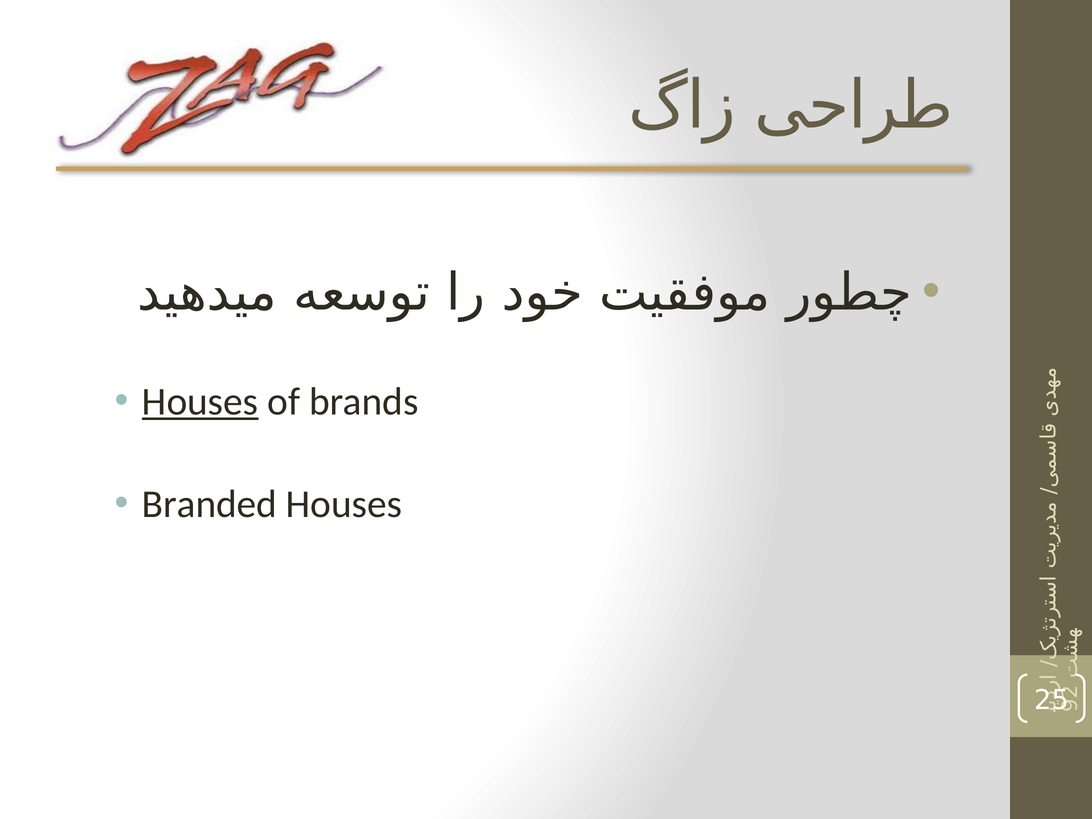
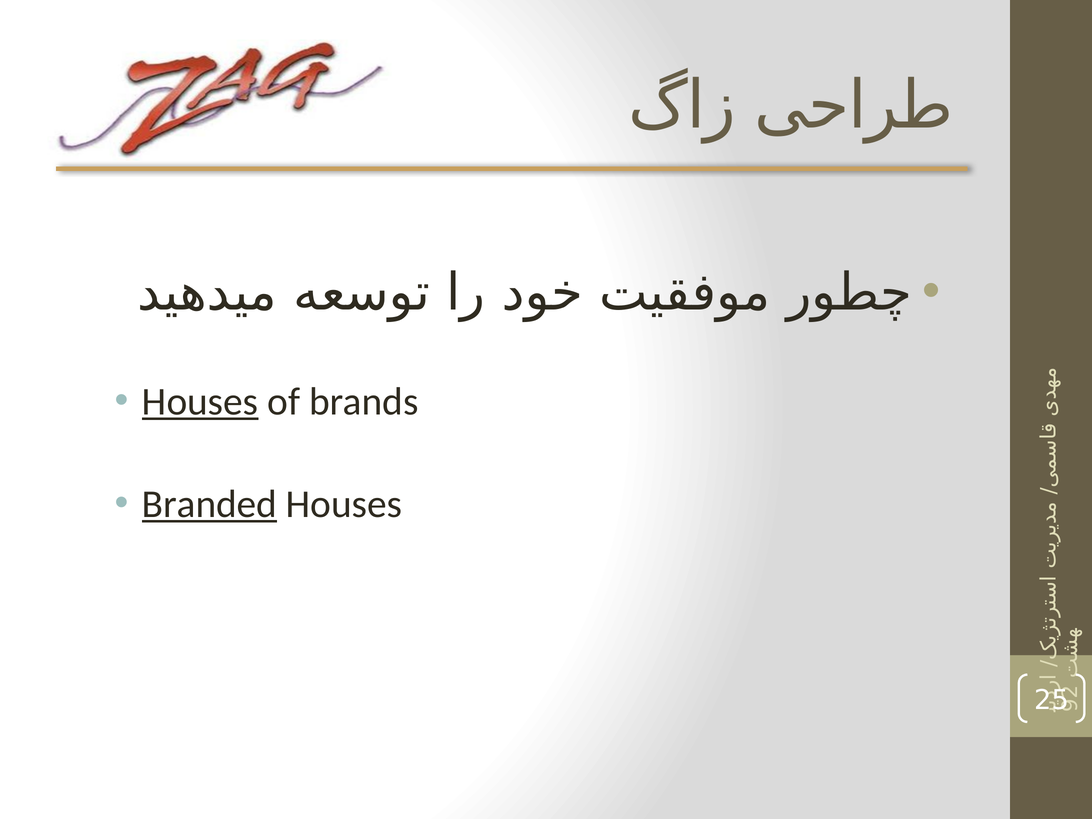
Branded underline: none -> present
